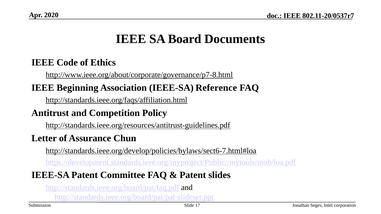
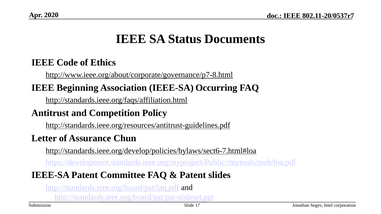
Board: Board -> Status
Reference: Reference -> Occurring
